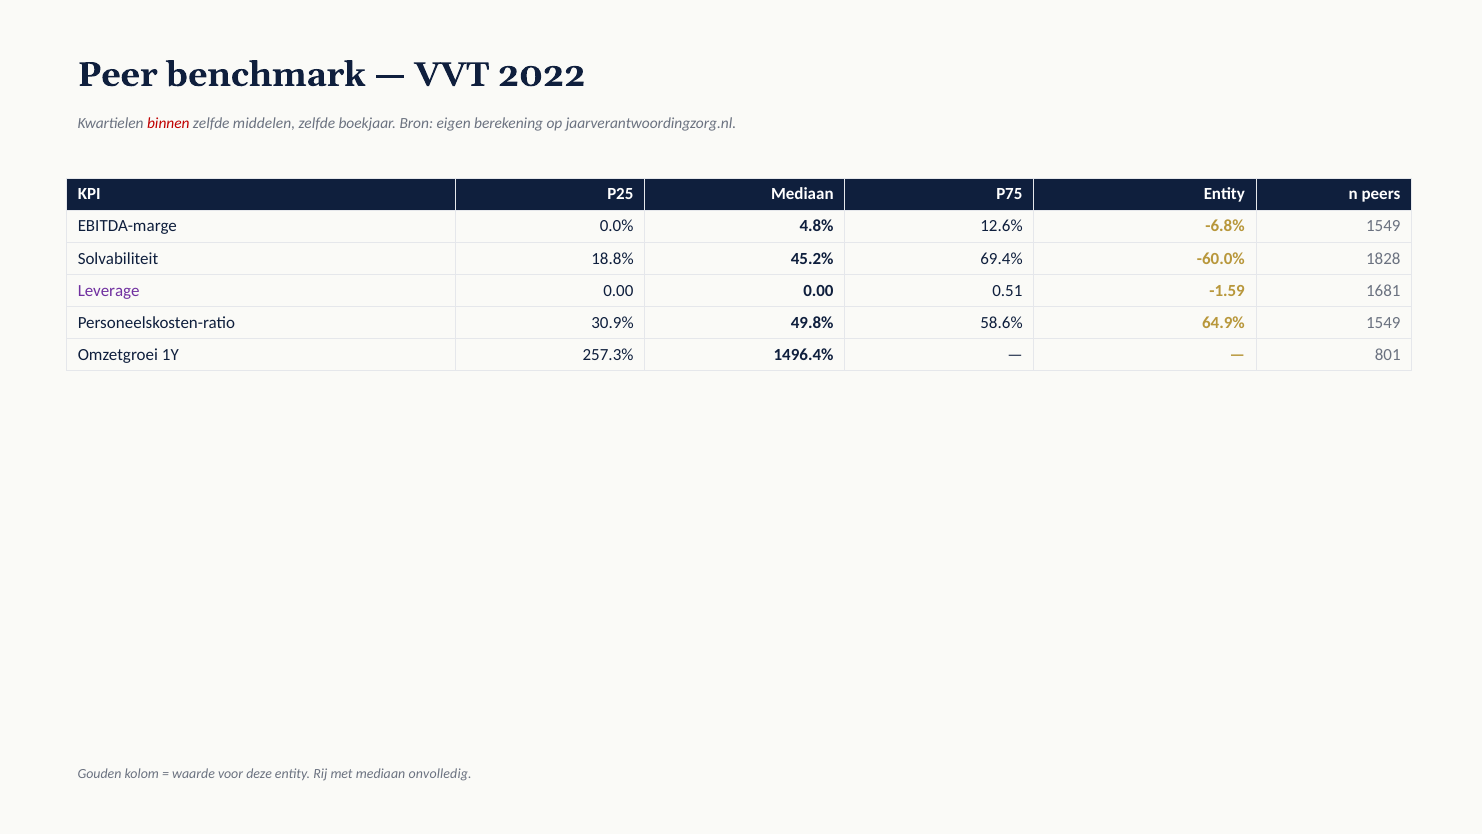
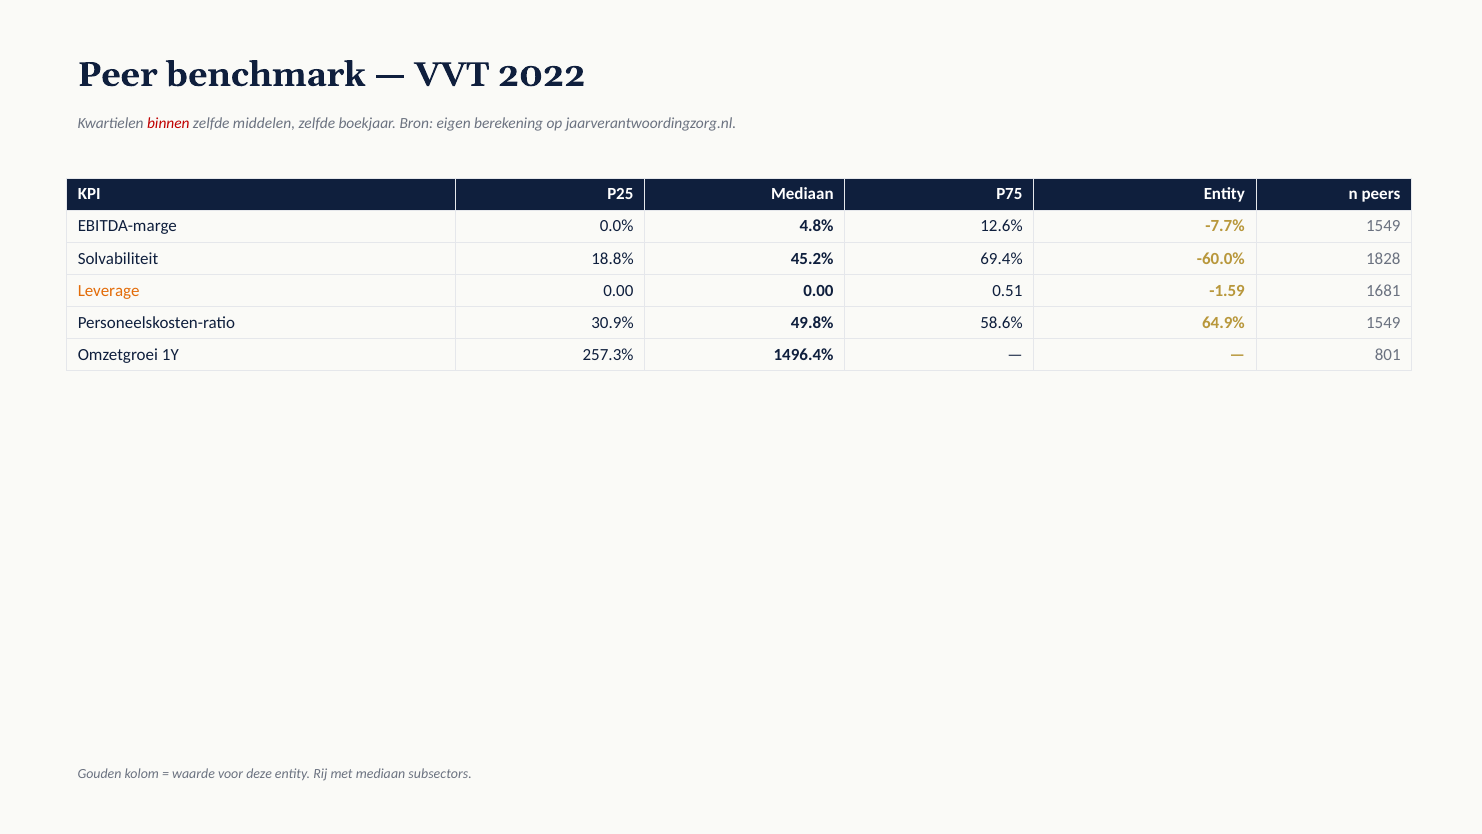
-6.8%: -6.8% -> -7.7%
Leverage colour: purple -> orange
onvolledig: onvolledig -> subsectors
